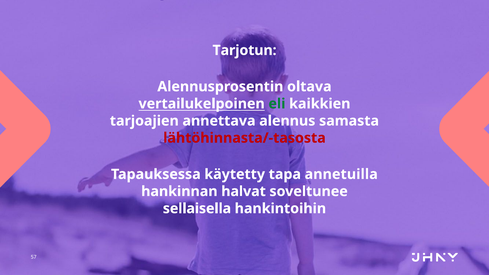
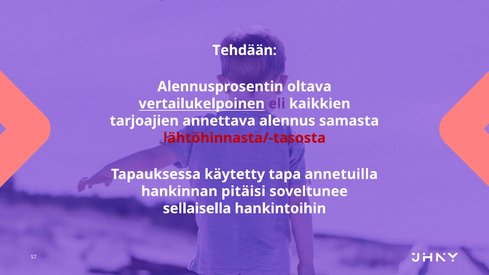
Tarjotun: Tarjotun -> Tehdään
eli colour: green -> purple
halvat: halvat -> pitäisi
